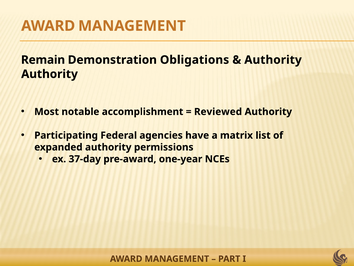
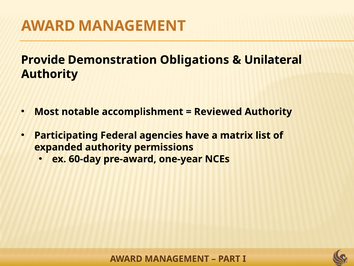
Remain: Remain -> Provide
Authority at (273, 60): Authority -> Unilateral
37-day: 37-day -> 60-day
